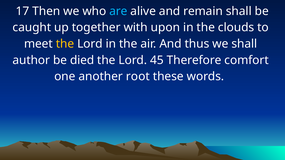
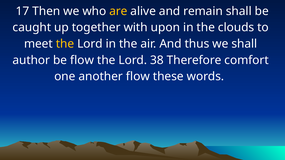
are colour: light blue -> yellow
be died: died -> flow
45: 45 -> 38
another root: root -> flow
